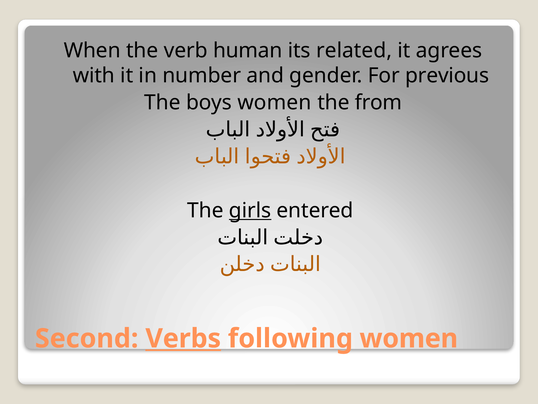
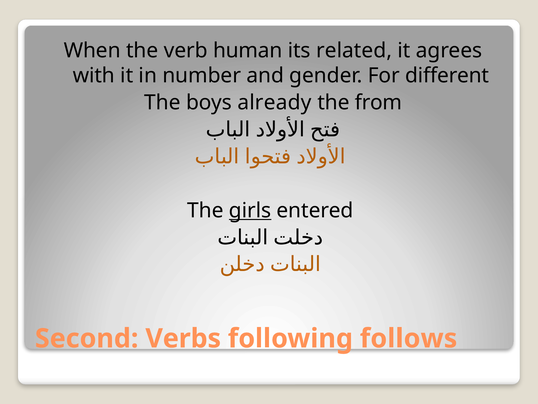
previous: previous -> different
boys women: women -> already
Verbs underline: present -> none
following women: women -> follows
